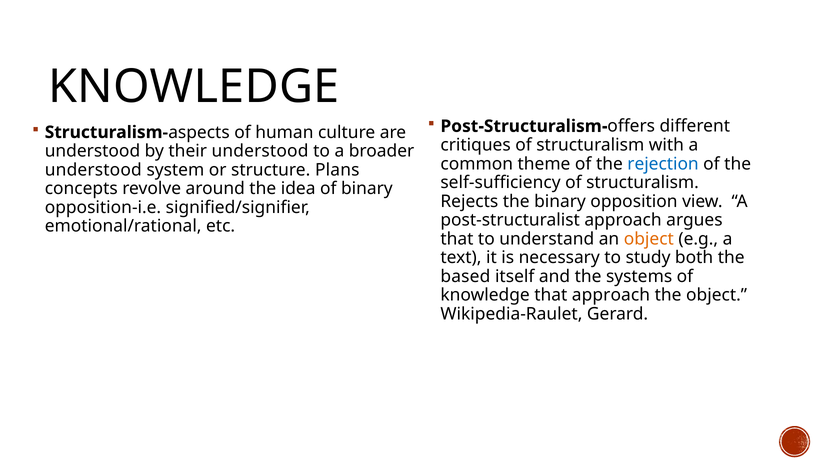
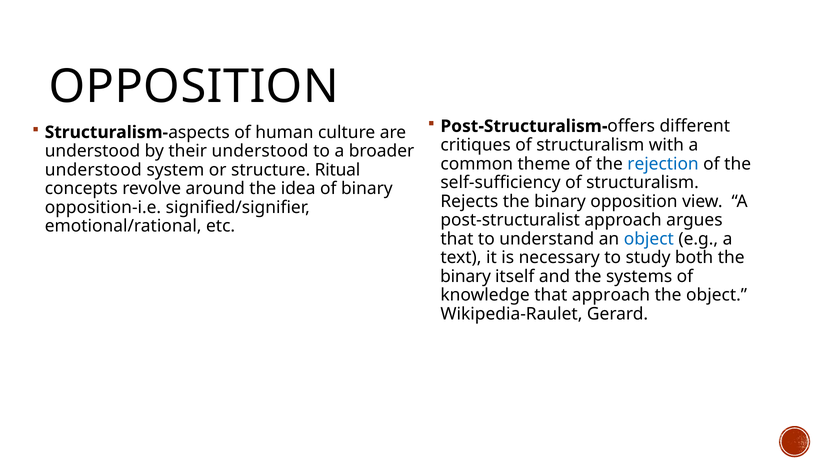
KNOWLEDGE at (194, 86): KNOWLEDGE -> OPPOSITION
Plans: Plans -> Ritual
object at (649, 239) colour: orange -> blue
based at (465, 276): based -> binary
